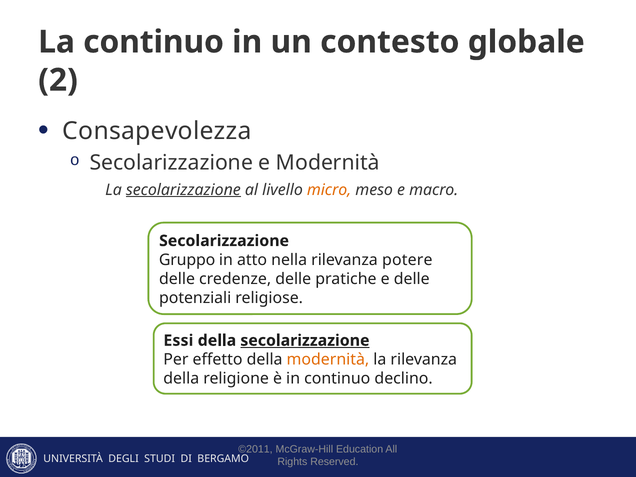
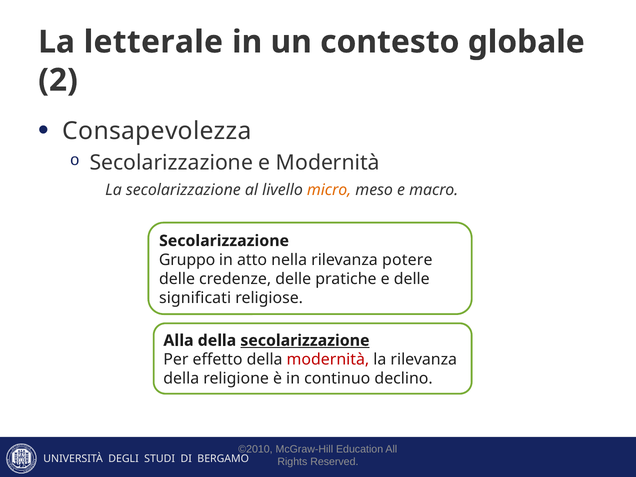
La continuo: continuo -> letterale
secolarizzazione at (183, 190) underline: present -> none
potenziali: potenziali -> significati
Essi: Essi -> Alla
modernità at (328, 360) colour: orange -> red
©2011: ©2011 -> ©2010
